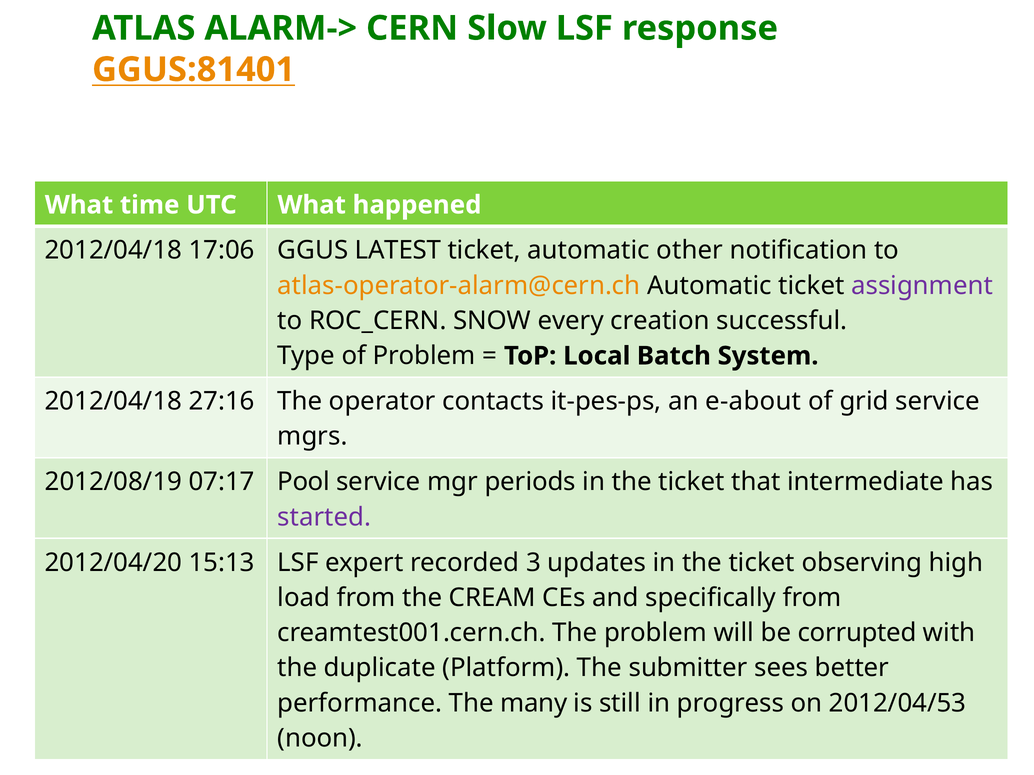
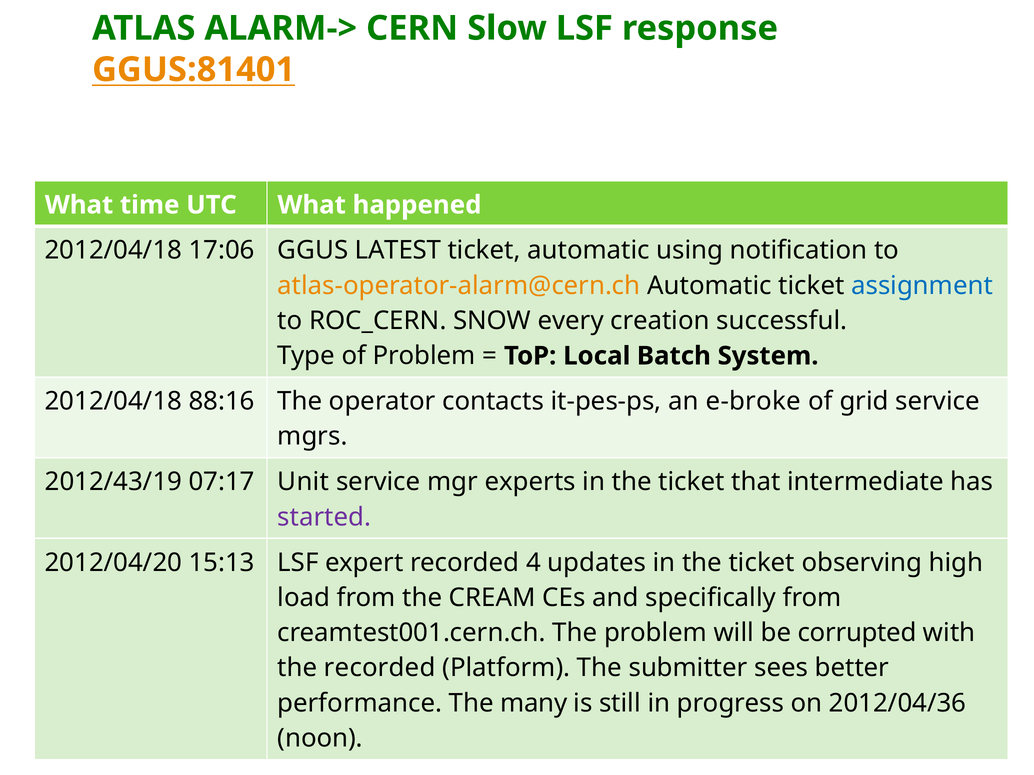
other: other -> using
assignment colour: purple -> blue
27:16: 27:16 -> 88:16
e-about: e-about -> e-broke
2012/08/19: 2012/08/19 -> 2012/43/19
Pool: Pool -> Unit
periods: periods -> experts
3: 3 -> 4
the duplicate: duplicate -> recorded
2012/04/53: 2012/04/53 -> 2012/04/36
